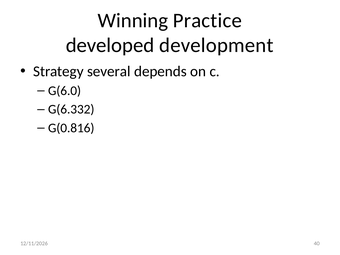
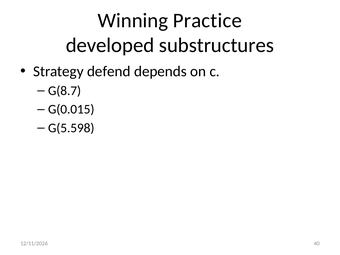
development: development -> substructures
several: several -> defend
G(6.0: G(6.0 -> G(8.7
G(6.332: G(6.332 -> G(0.015
G(0.816: G(0.816 -> G(5.598
